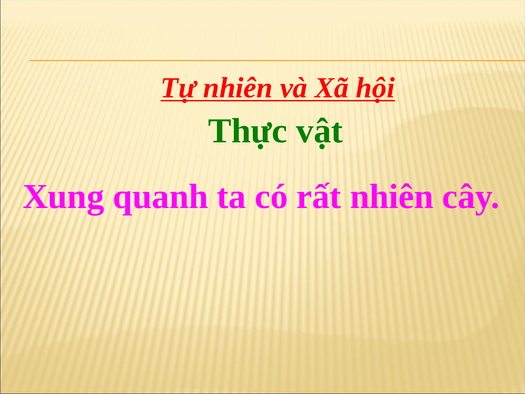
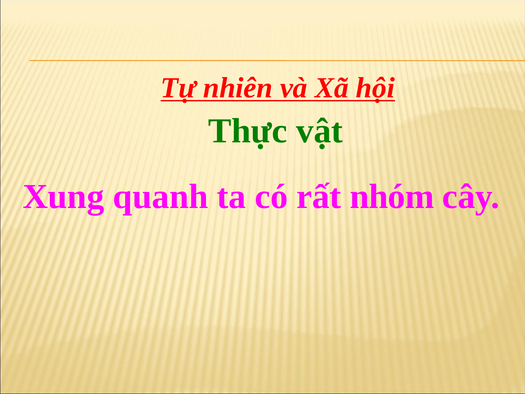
rất nhiên: nhiên -> nhóm
